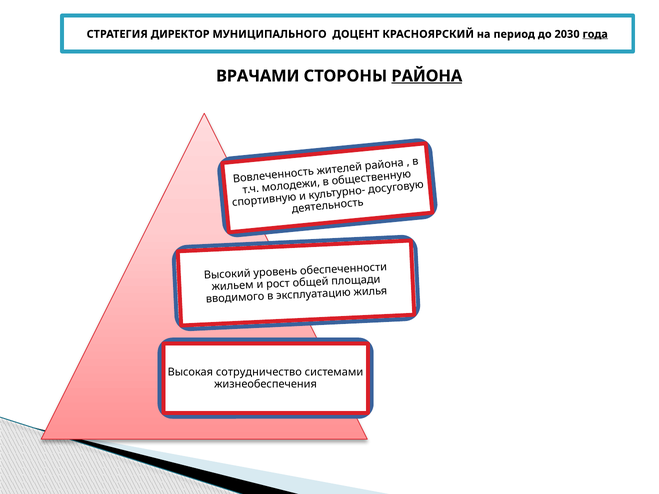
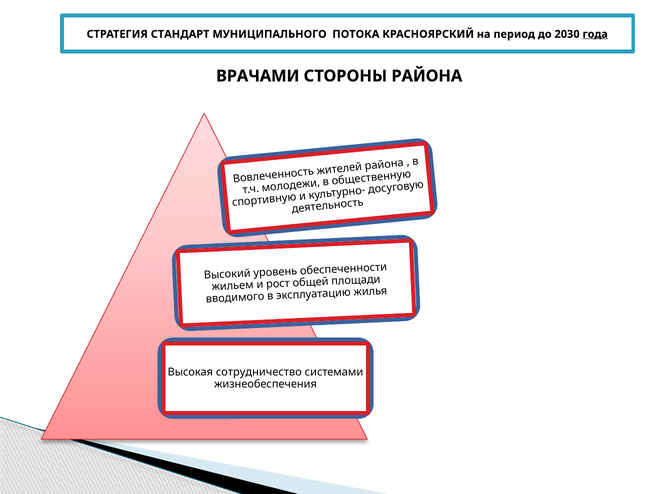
ДИРЕКТОР: ДИРЕКТОР -> СТАНДАРТ
ДОЦЕНТ: ДОЦЕНТ -> ПОТОКА
РАЙОНА at (427, 76) underline: present -> none
